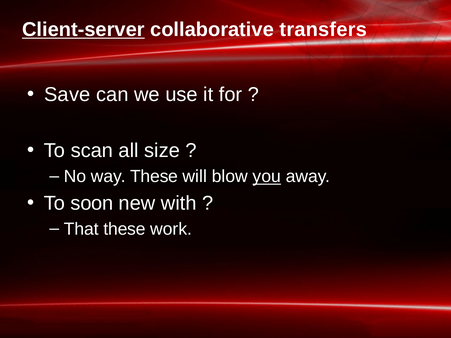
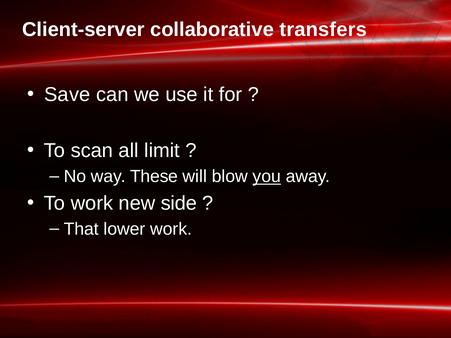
Client-server underline: present -> none
size: size -> limit
To soon: soon -> work
with: with -> side
That these: these -> lower
